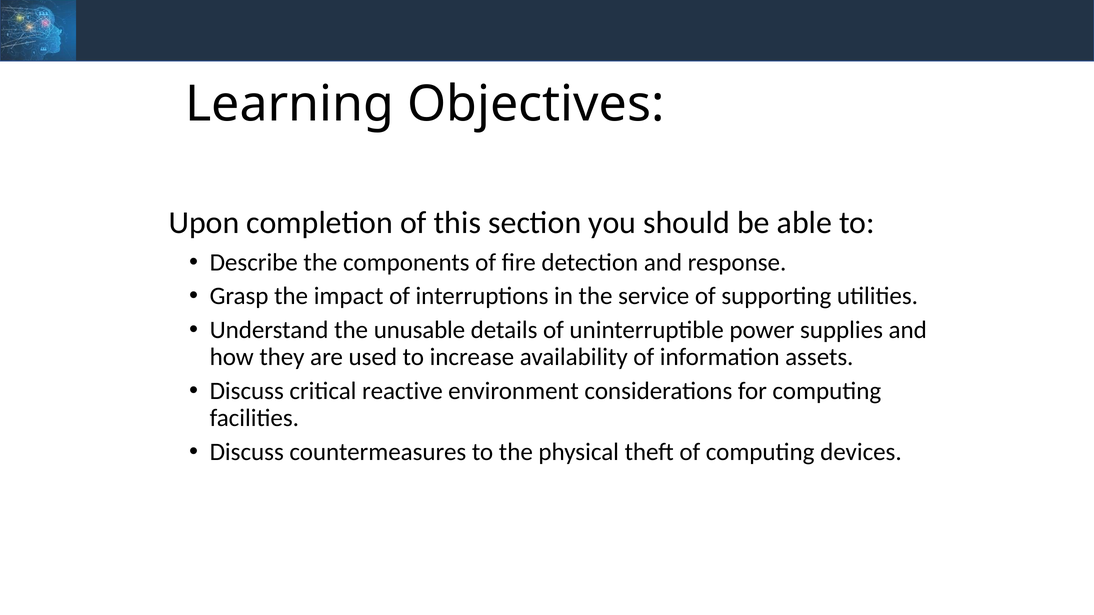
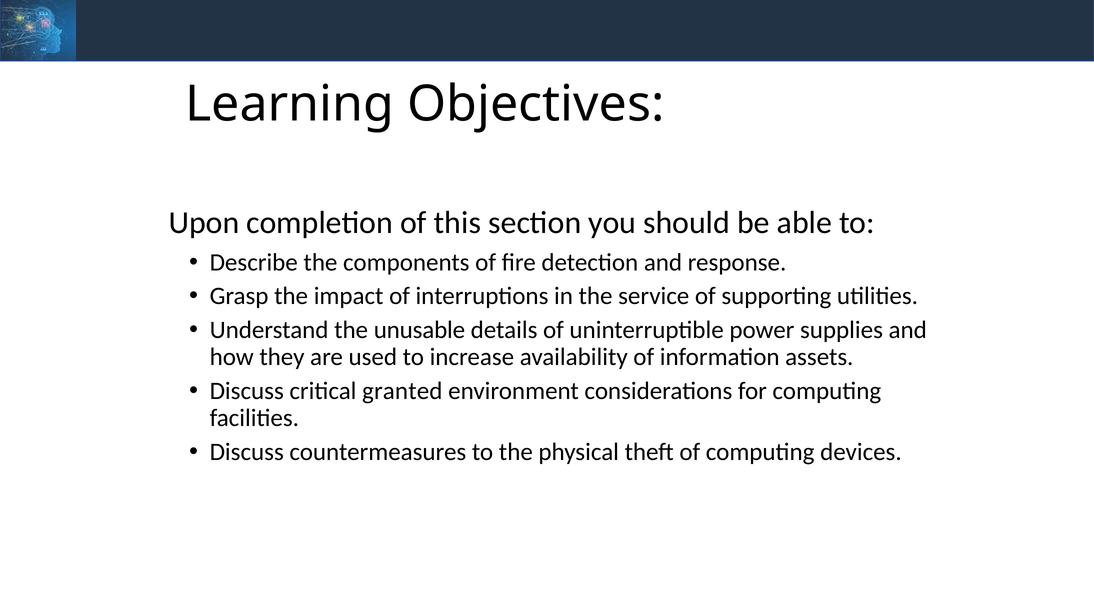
reactive: reactive -> granted
